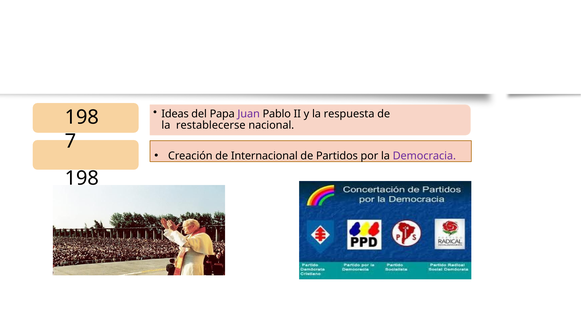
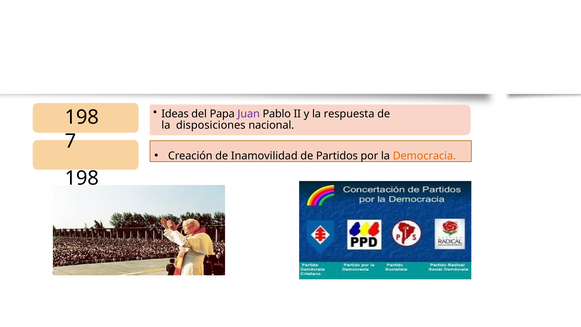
restablecerse: restablecerse -> disposiciones
Internacional: Internacional -> Inamovilidad
Democracia colour: purple -> orange
